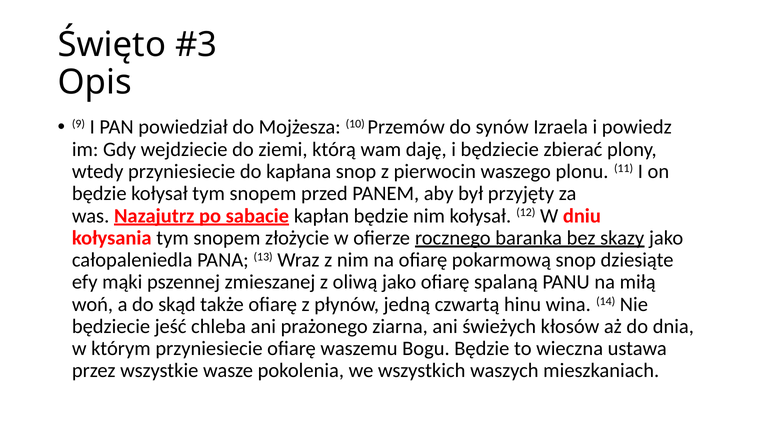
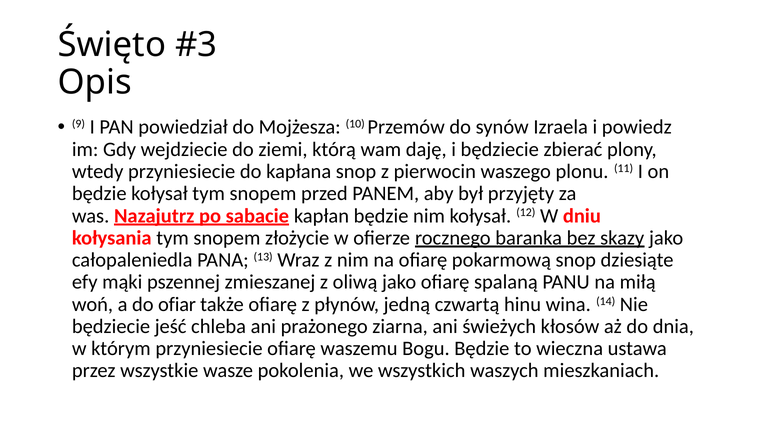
skąd: skąd -> ofiar
